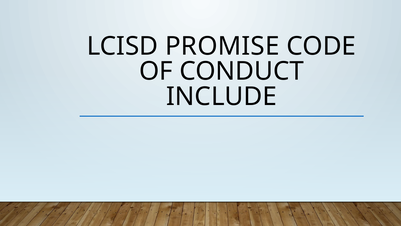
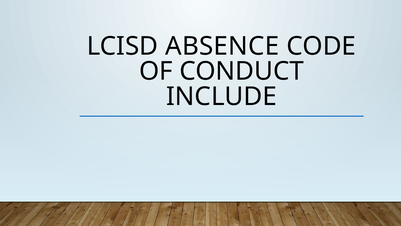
PROMISE: PROMISE -> ABSENCE
